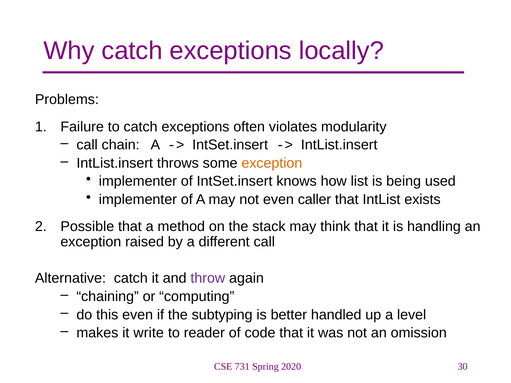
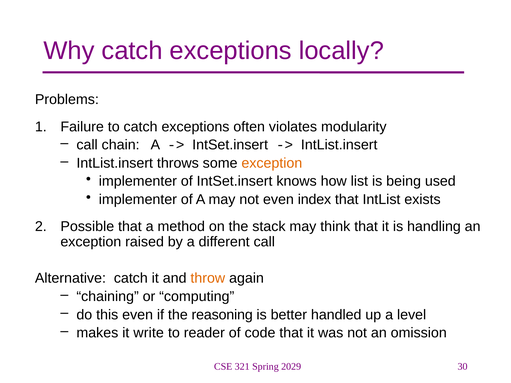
caller: caller -> index
throw colour: purple -> orange
subtyping: subtyping -> reasoning
731: 731 -> 321
2020: 2020 -> 2029
